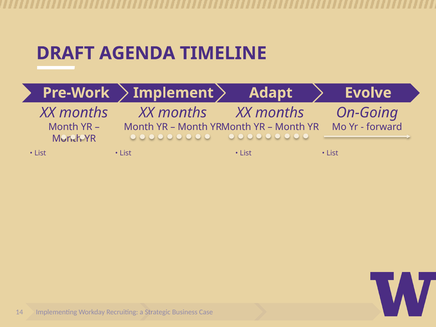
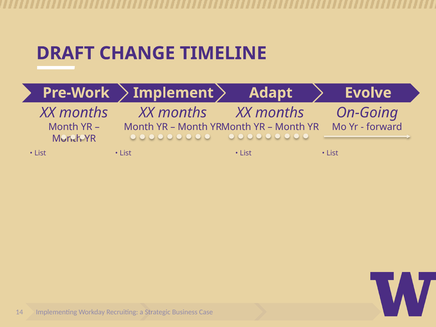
AGENDA: AGENDA -> CHANGE
